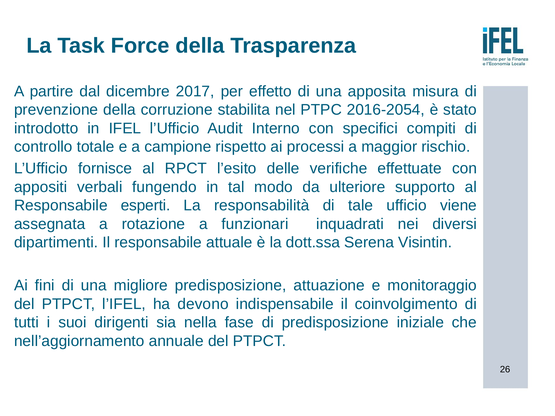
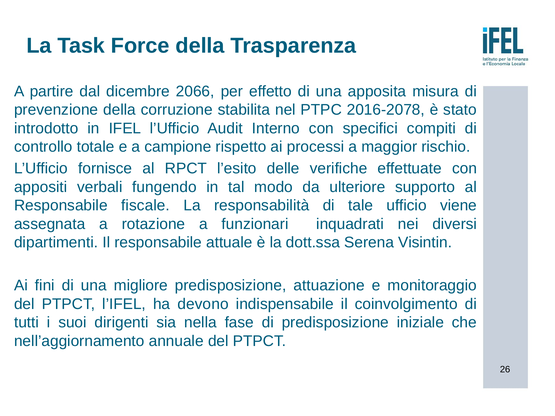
2017: 2017 -> 2066
2016-2054: 2016-2054 -> 2016-2078
esperti: esperti -> fiscale
